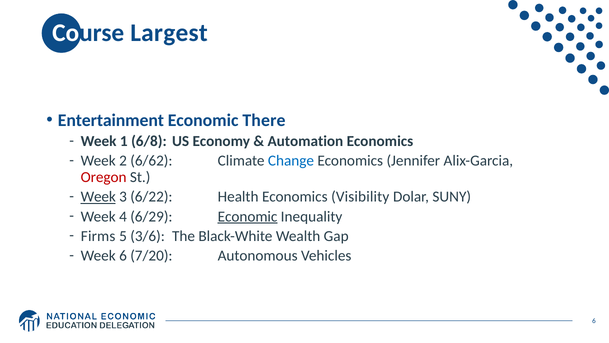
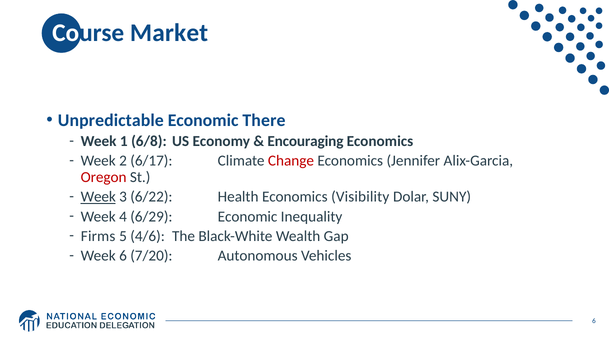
Largest: Largest -> Market
Entertainment: Entertainment -> Unpredictable
Automation: Automation -> Encouraging
6/62: 6/62 -> 6/17
Change colour: blue -> red
Economic at (248, 216) underline: present -> none
3/6: 3/6 -> 4/6
